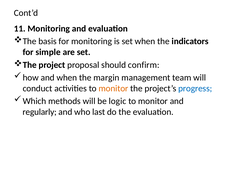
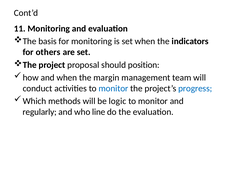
simple: simple -> others
confirm: confirm -> position
monitor at (113, 88) colour: orange -> blue
last: last -> line
